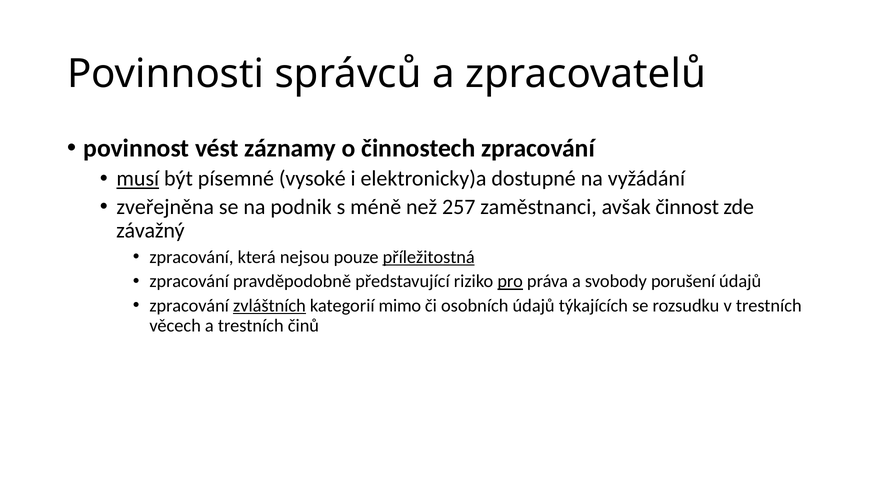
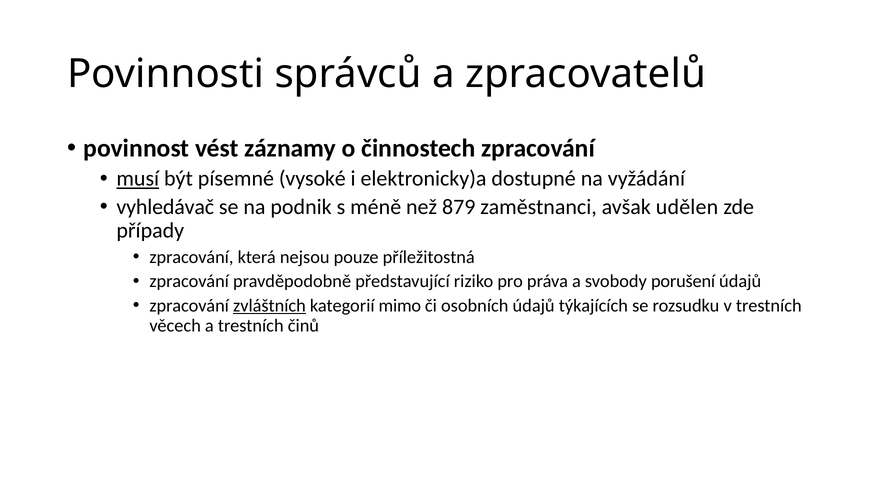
zveřejněna: zveřejněna -> vyhledávač
257: 257 -> 879
činnost: činnost -> udělen
závažný: závažný -> případy
příležitostná underline: present -> none
pro underline: present -> none
